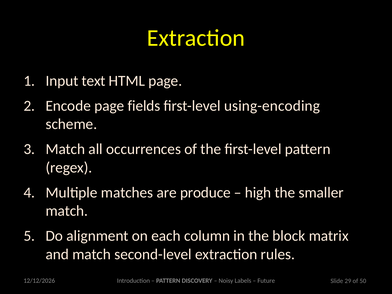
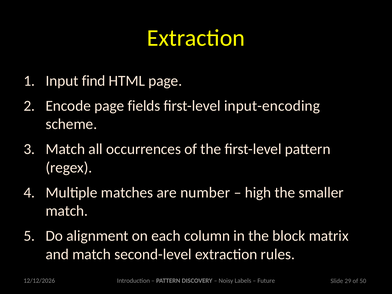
text: text -> find
using-encoding: using-encoding -> input-encoding
produce: produce -> number
